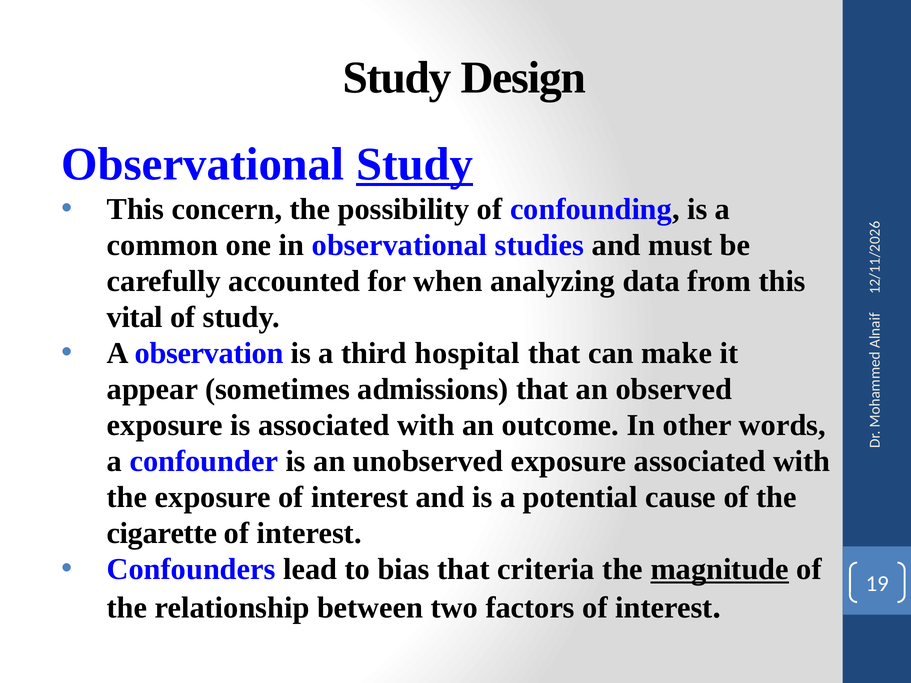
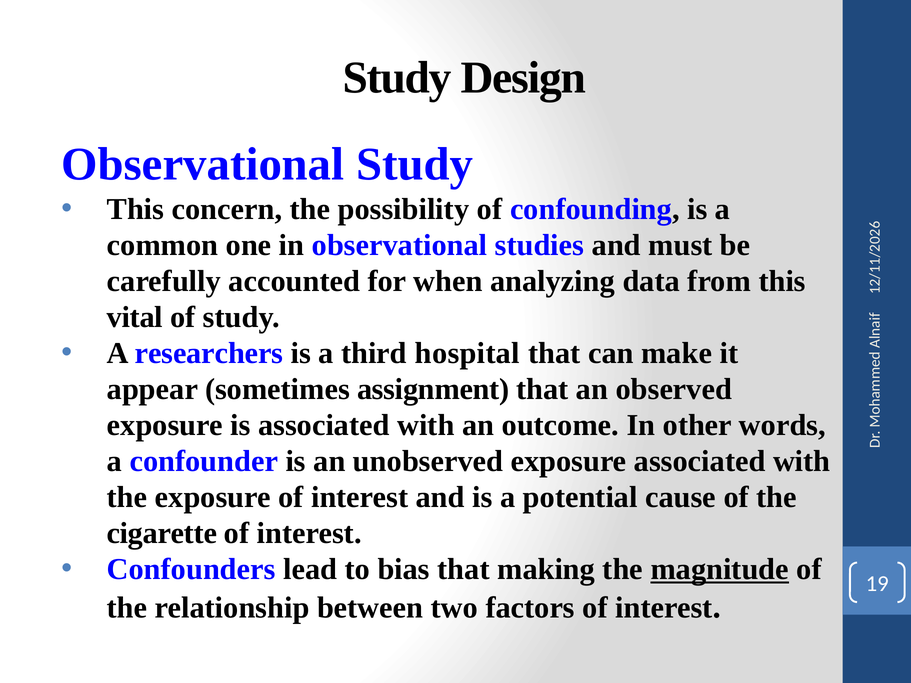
Study at (415, 164) underline: present -> none
observation: observation -> researchers
admissions: admissions -> assignment
criteria: criteria -> making
